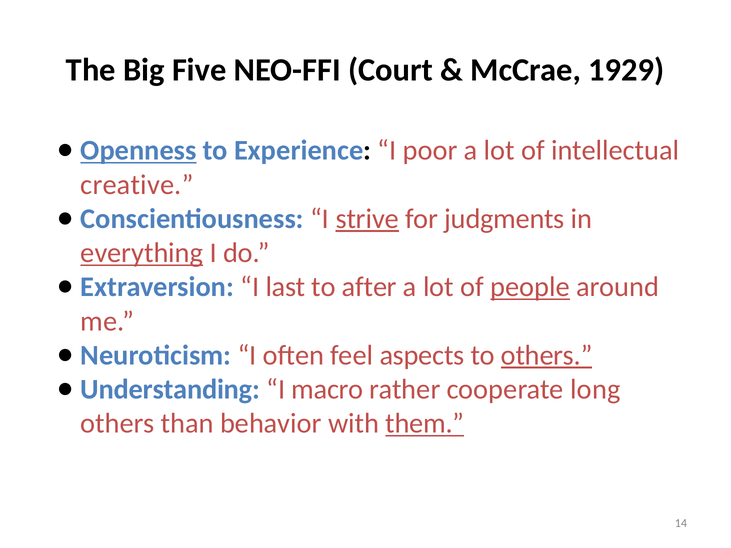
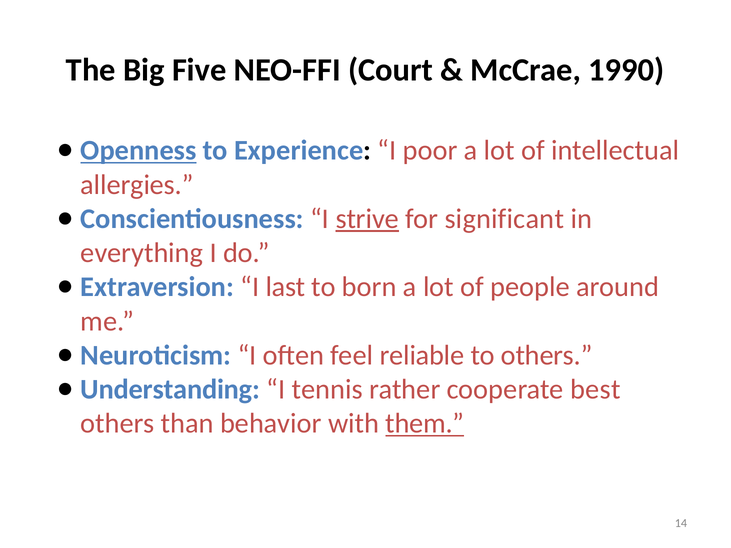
1929: 1929 -> 1990
creative: creative -> allergies
judgments: judgments -> significant
everything underline: present -> none
after: after -> born
people underline: present -> none
aspects: aspects -> reliable
others at (547, 355) underline: present -> none
macro: macro -> tennis
long: long -> best
